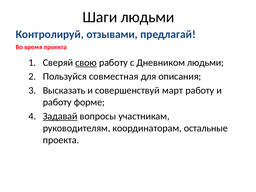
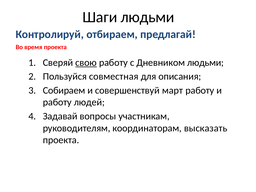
отзывами: отзывами -> отбираем
Высказать: Высказать -> Собираем
форме: форме -> людей
Задавай underline: present -> none
остальные: остальные -> высказать
